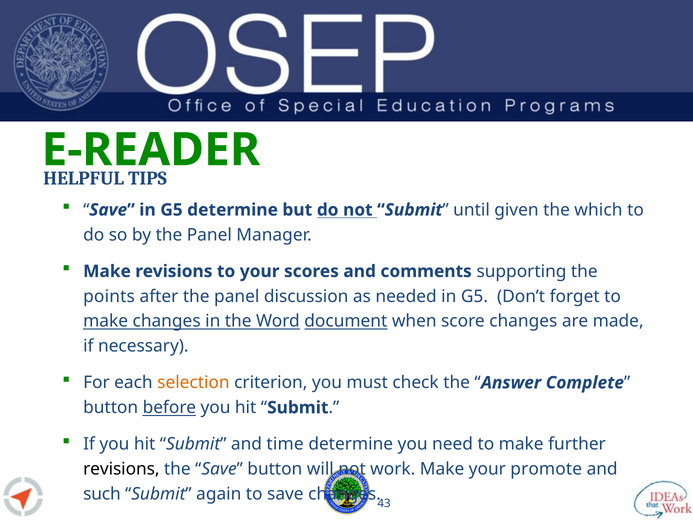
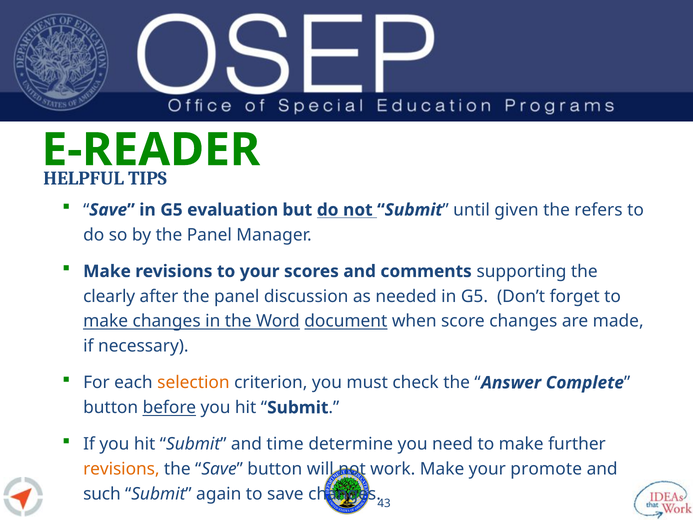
G5 determine: determine -> evaluation
which: which -> refers
points: points -> clearly
revisions at (121, 469) colour: black -> orange
